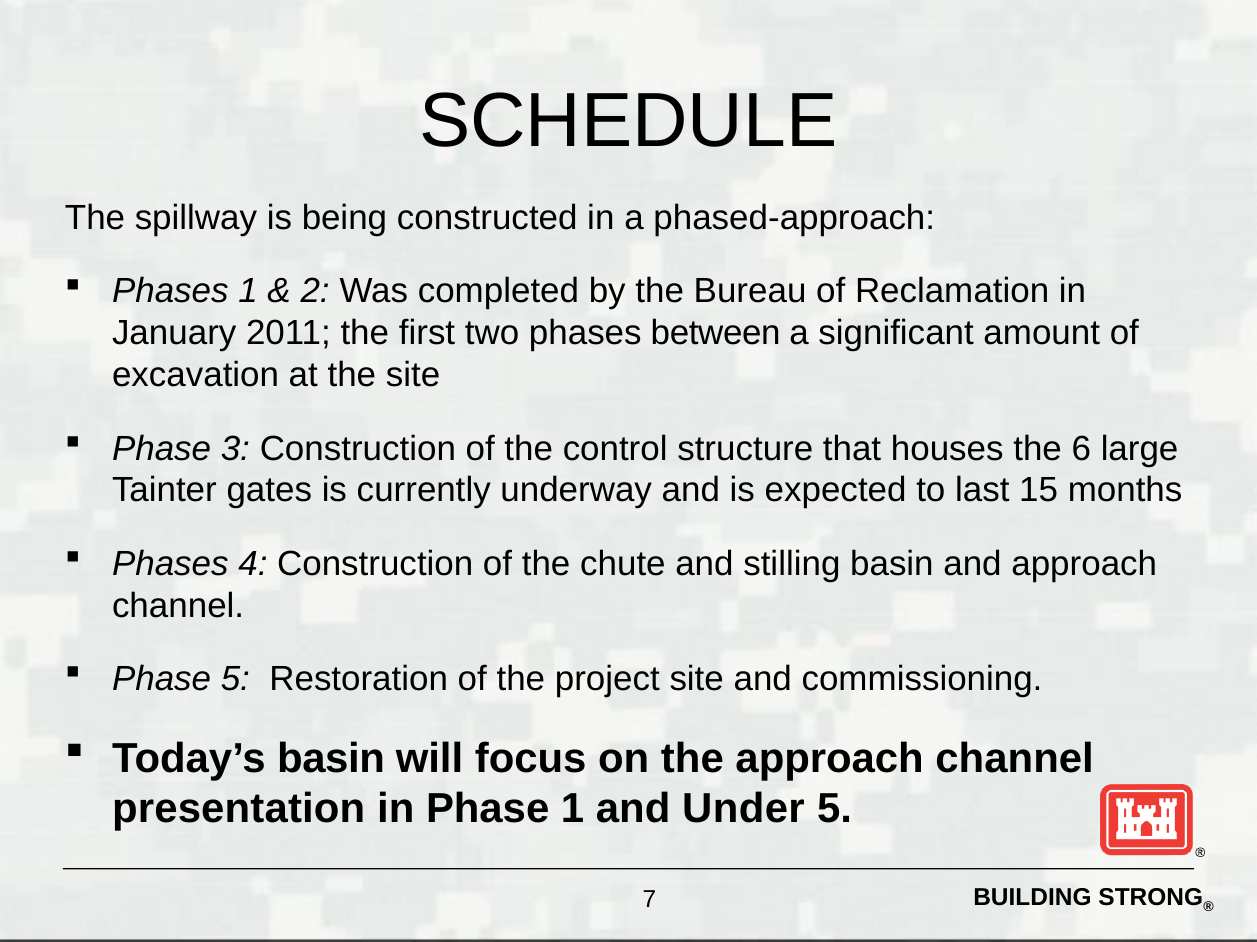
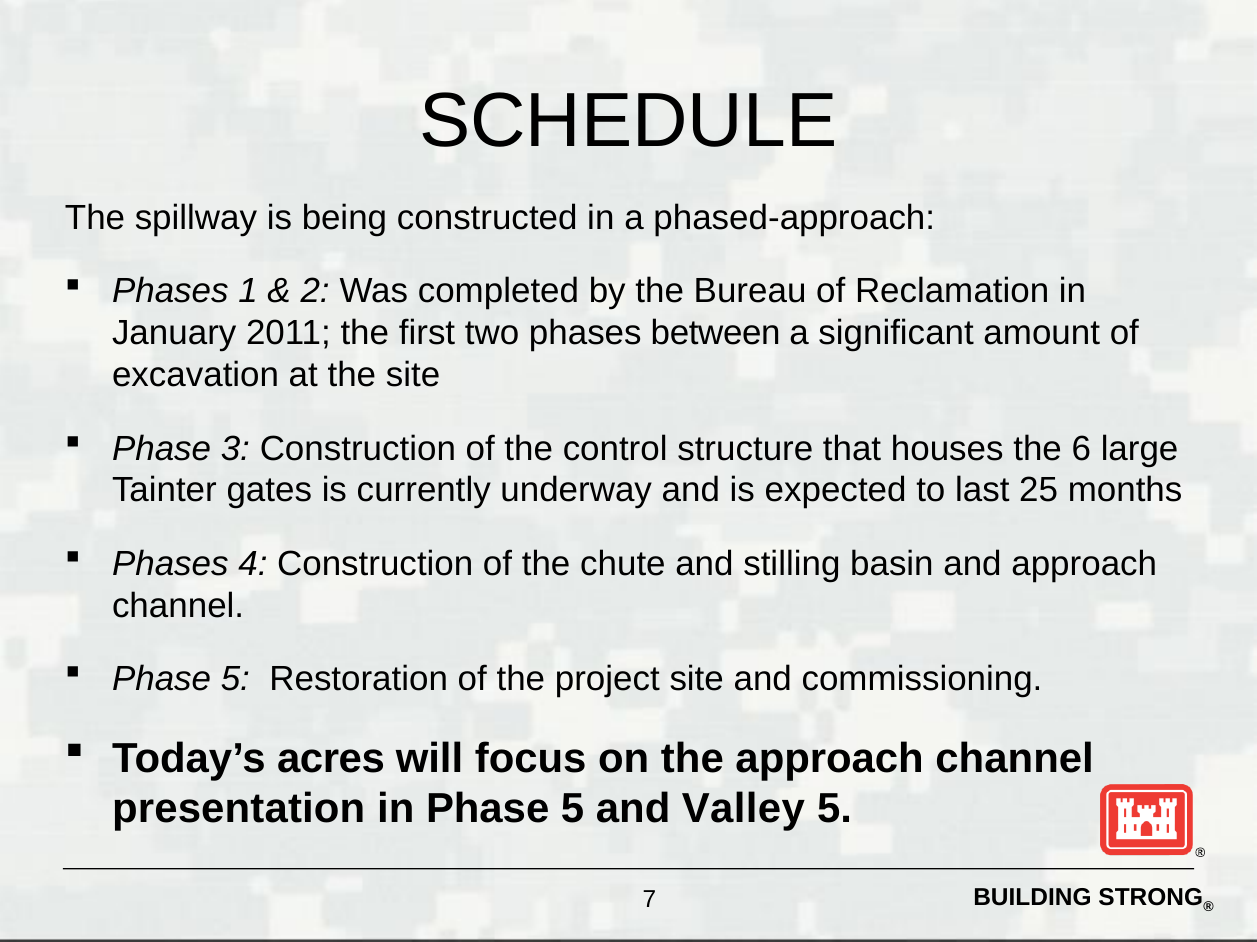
15: 15 -> 25
Today’s basin: basin -> acres
in Phase 1: 1 -> 5
Under: Under -> Valley
